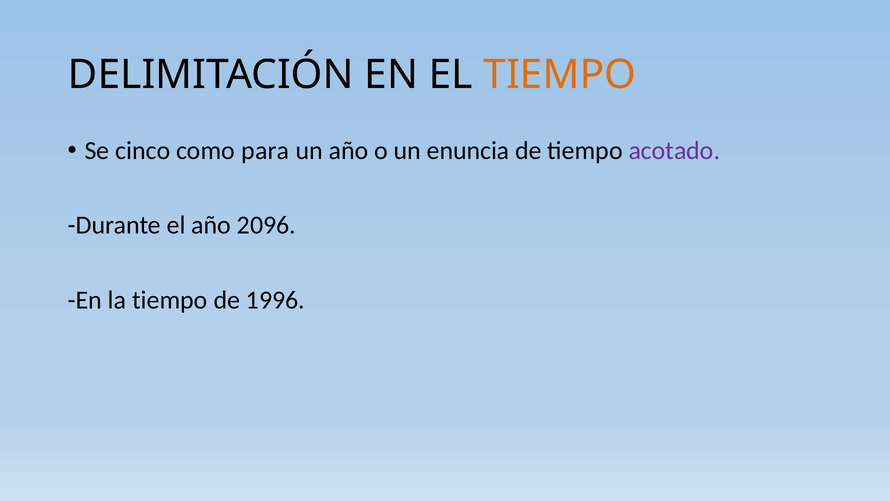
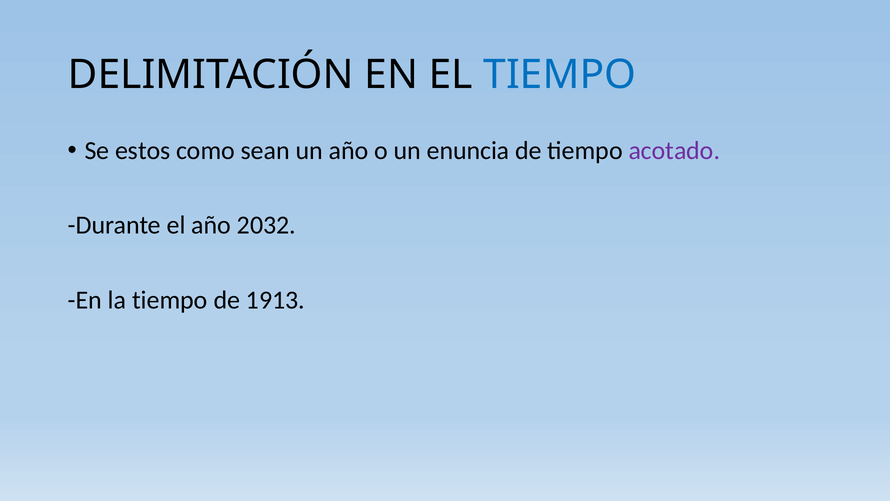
TIEMPO at (560, 75) colour: orange -> blue
cinco: cinco -> estos
para: para -> sean
2096: 2096 -> 2032
1996: 1996 -> 1913
